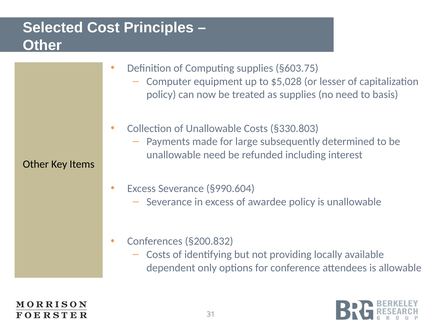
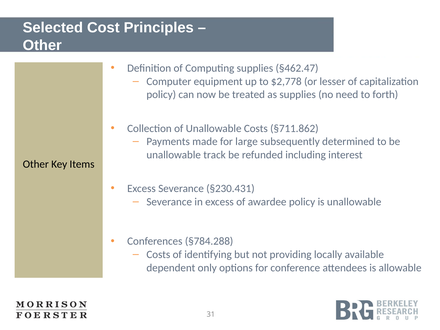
§603.75: §603.75 -> §462.47
$5,028: $5,028 -> $2,778
basis: basis -> forth
§330.803: §330.803 -> §711.862
unallowable need: need -> track
§990.604: §990.604 -> §230.431
§200.832: §200.832 -> §784.288
